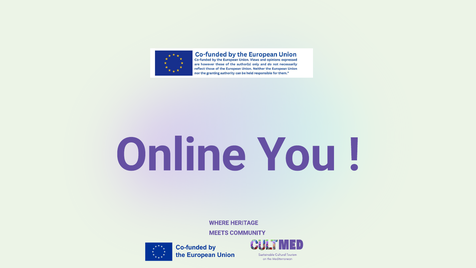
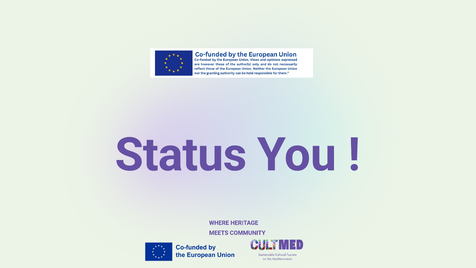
Online: Online -> Status
